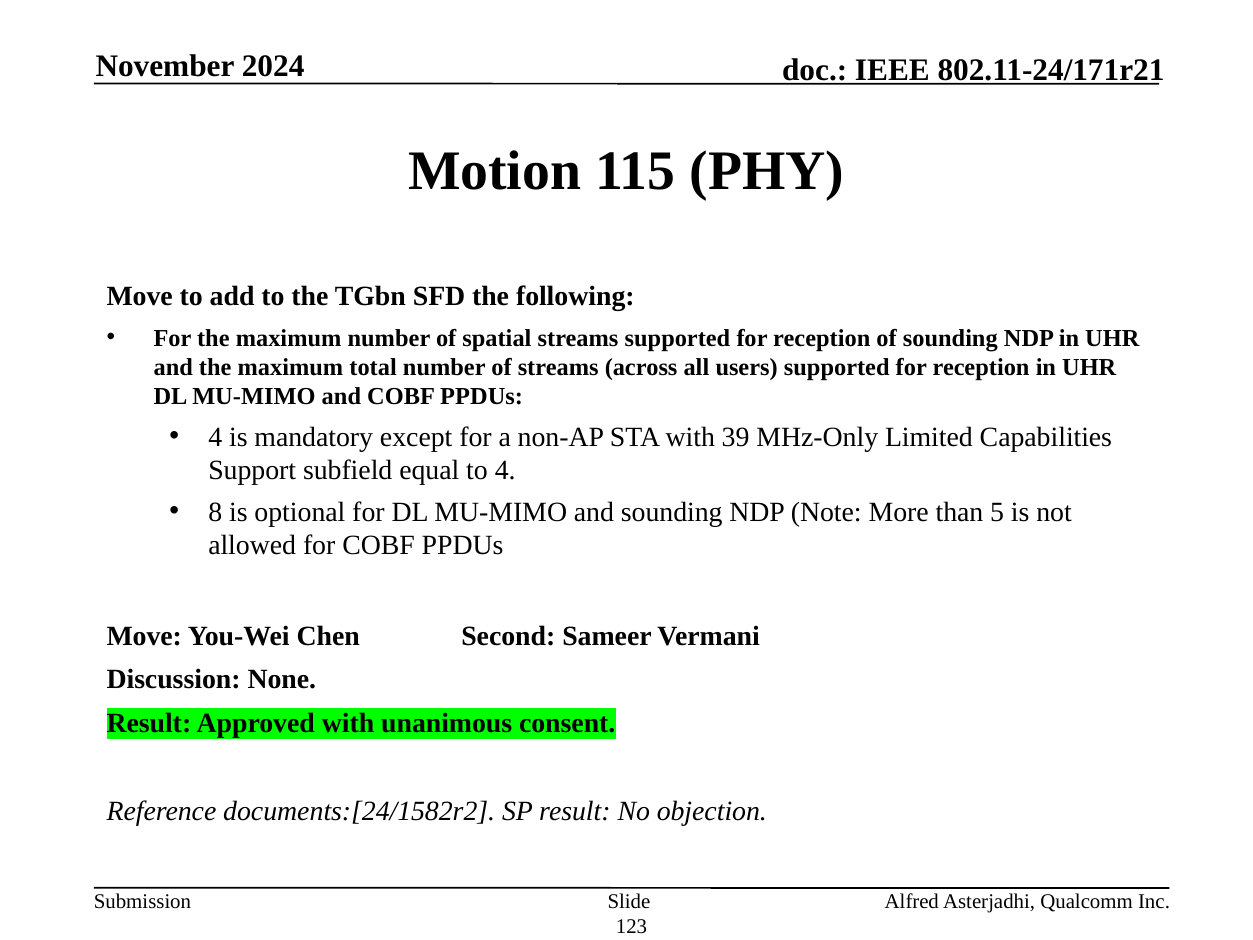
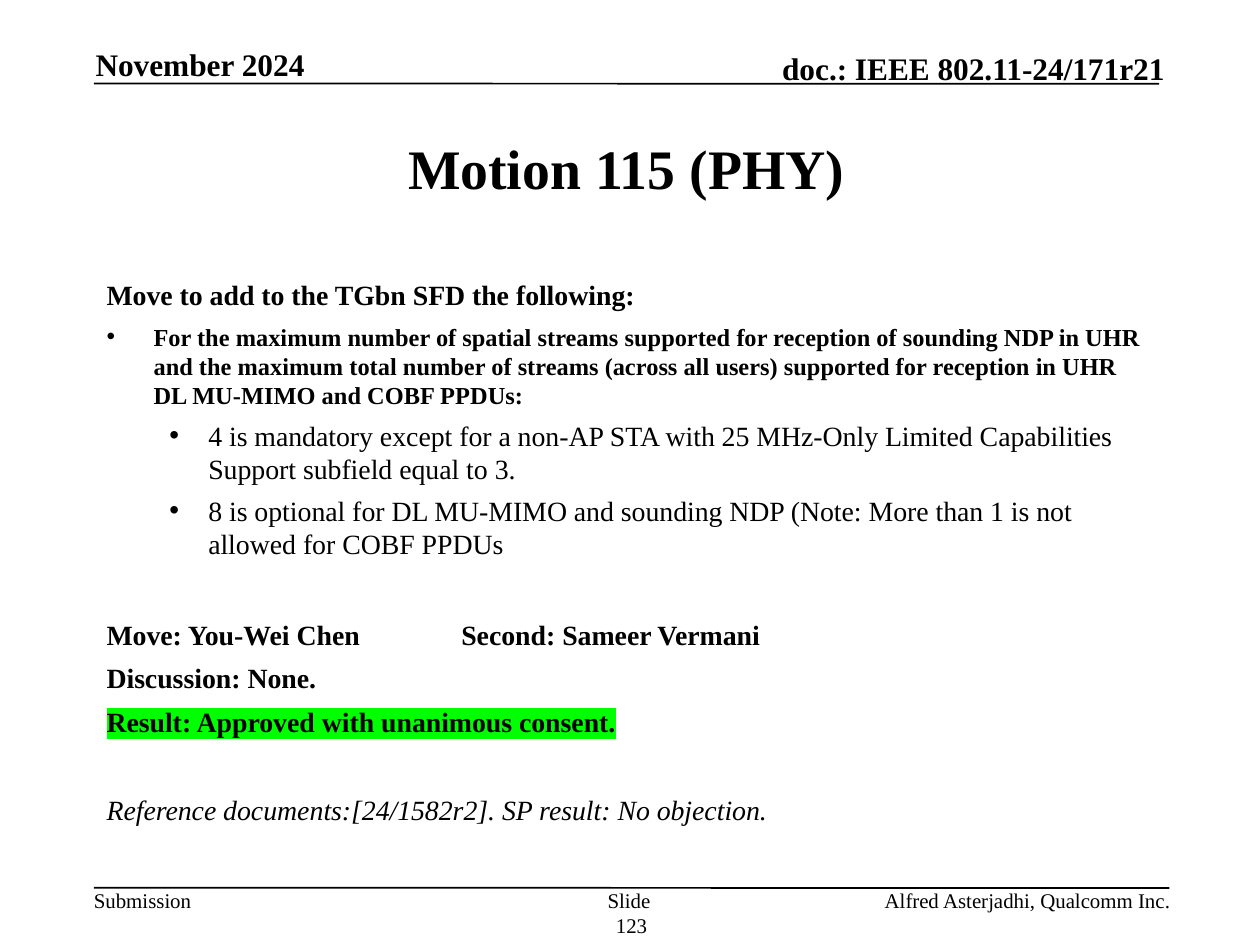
39: 39 -> 25
to 4: 4 -> 3
5: 5 -> 1
